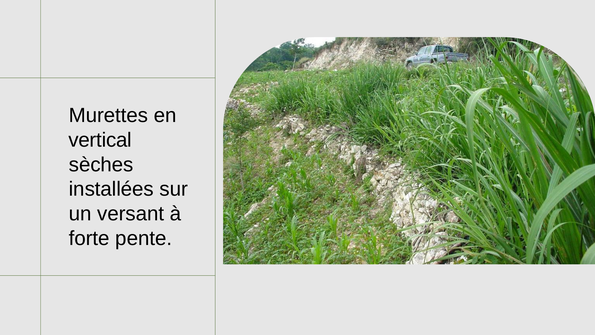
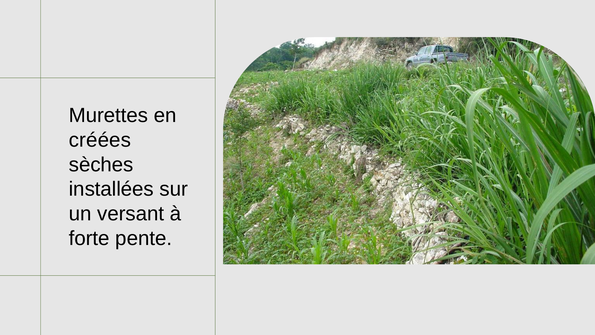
vertical: vertical -> créées
